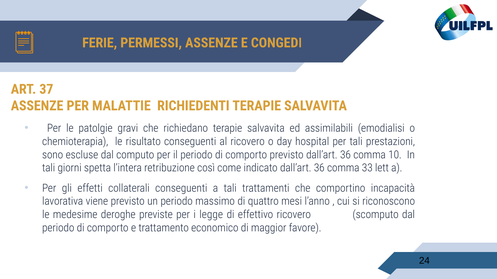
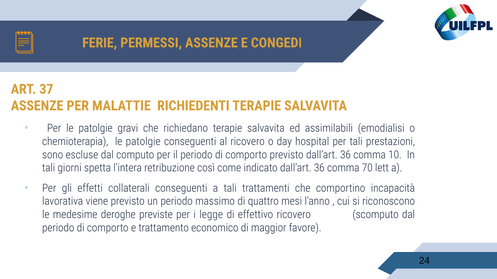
chemioterapia le risultato: risultato -> patolgie
33: 33 -> 70
